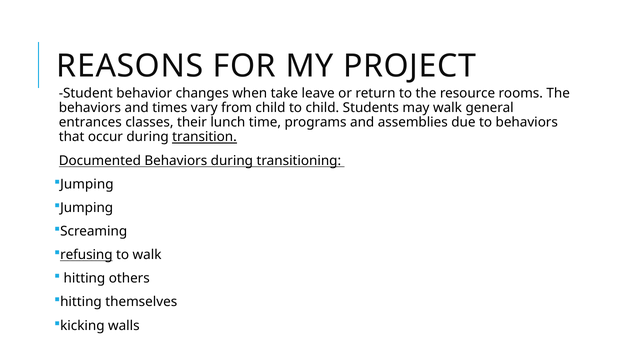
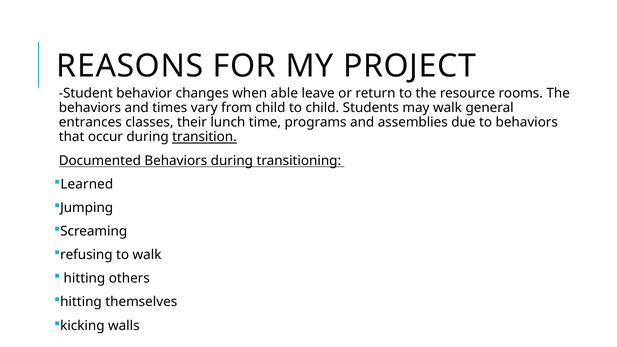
take: take -> able
Jumping at (87, 184): Jumping -> Learned
refusing underline: present -> none
